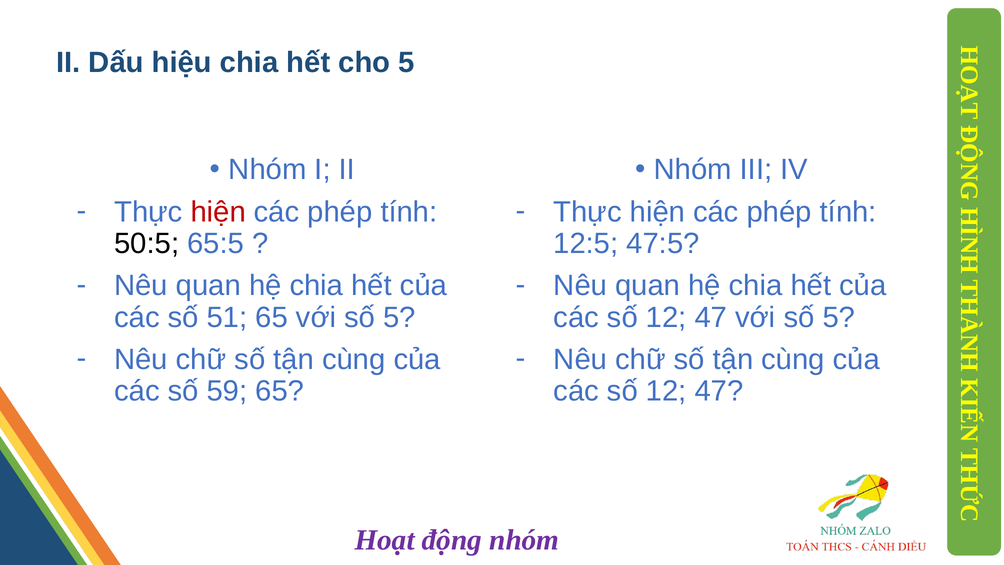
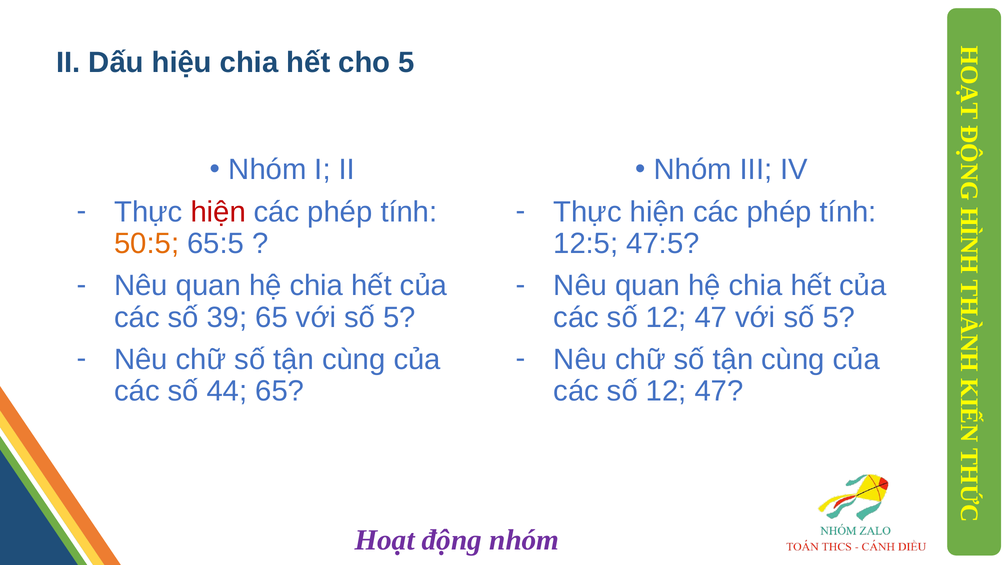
50:5 colour: black -> orange
51: 51 -> 39
59: 59 -> 44
